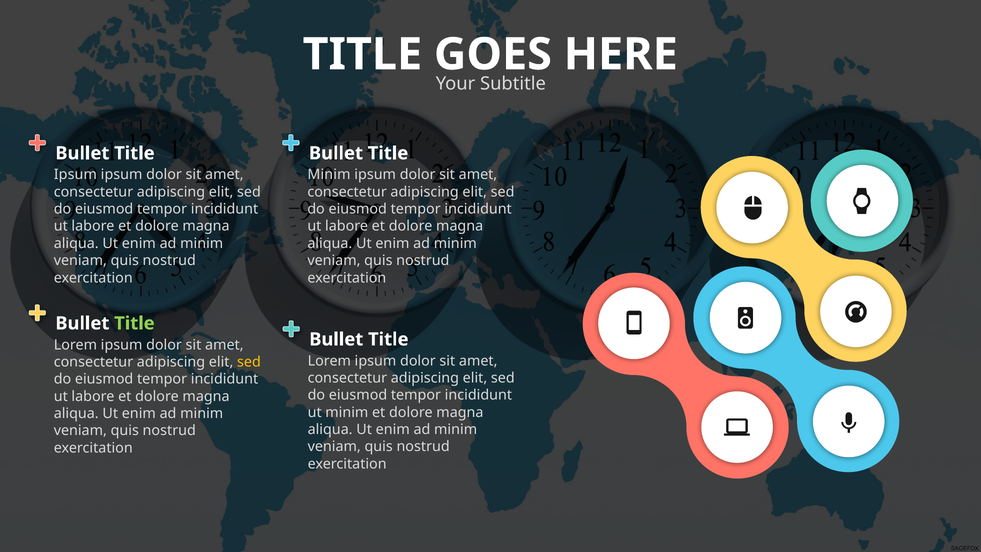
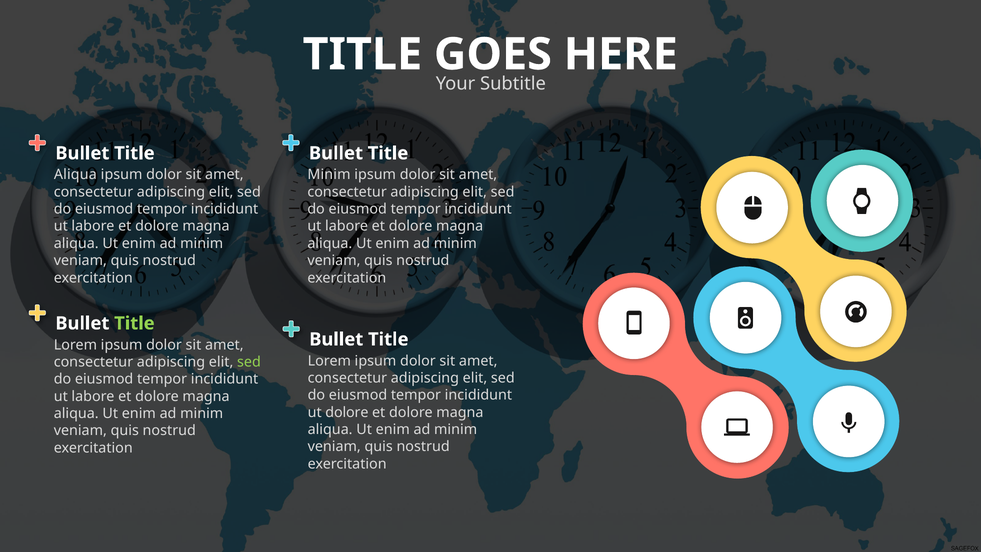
Ipsum at (75, 175): Ipsum -> Aliqua
sed at (249, 362) colour: yellow -> light green
ut minim: minim -> dolore
